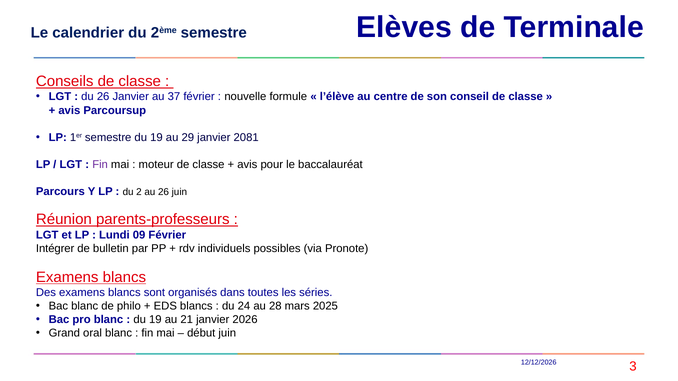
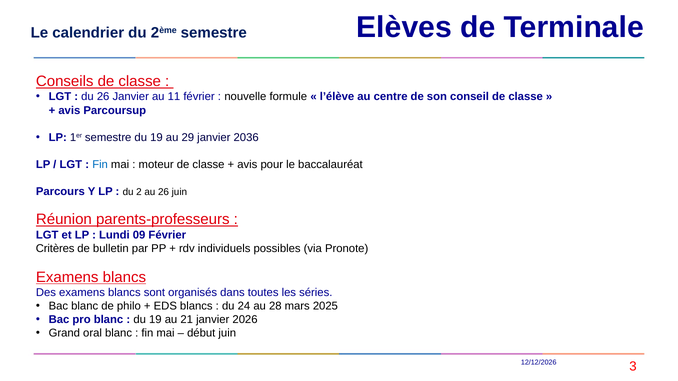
37: 37 -> 11
2081: 2081 -> 2036
Fin at (100, 165) colour: purple -> blue
Intégrer: Intégrer -> Critères
